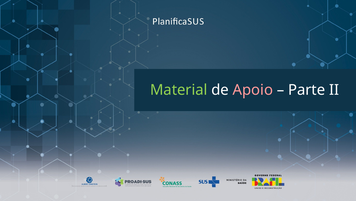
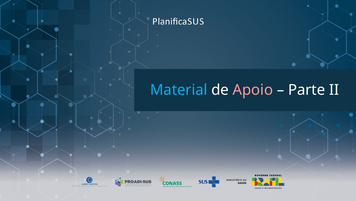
Material colour: light green -> light blue
